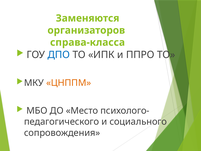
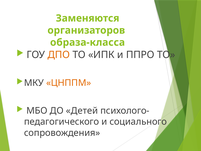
справа-класса: справа-класса -> образа-класса
ДПО colour: blue -> orange
Место: Место -> Детей
